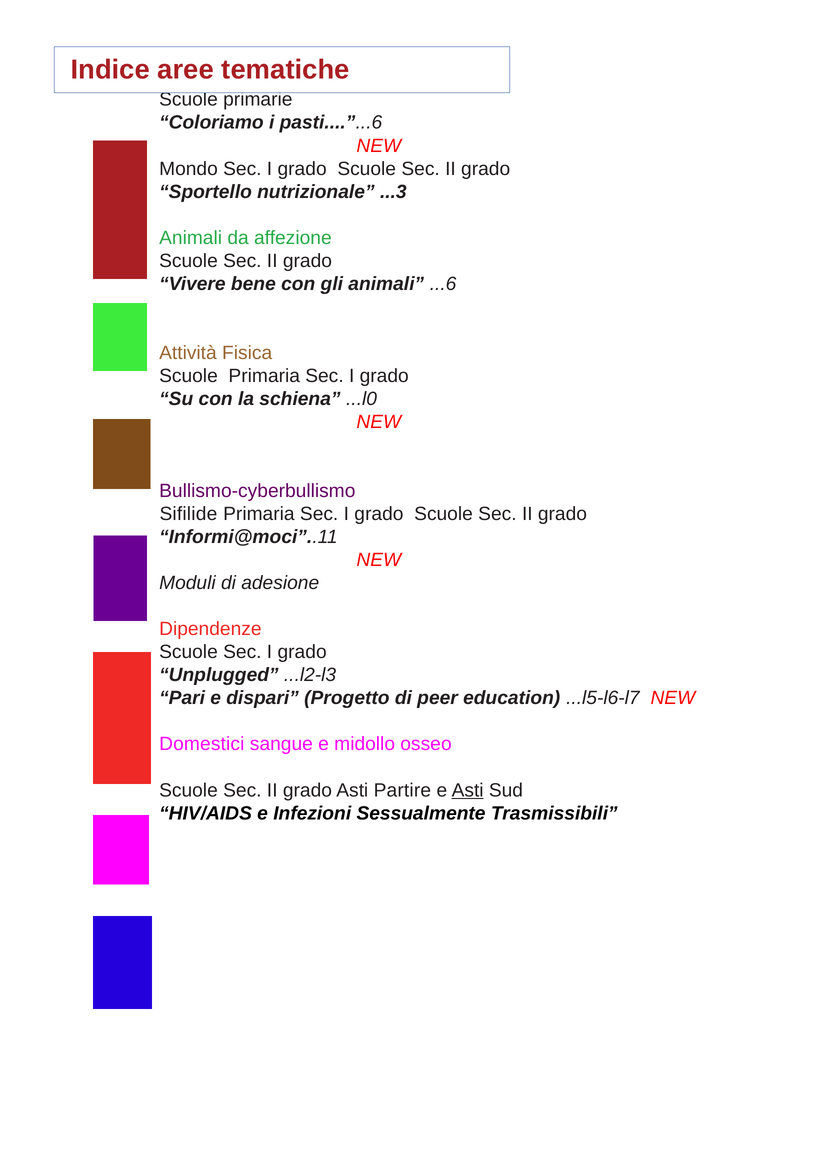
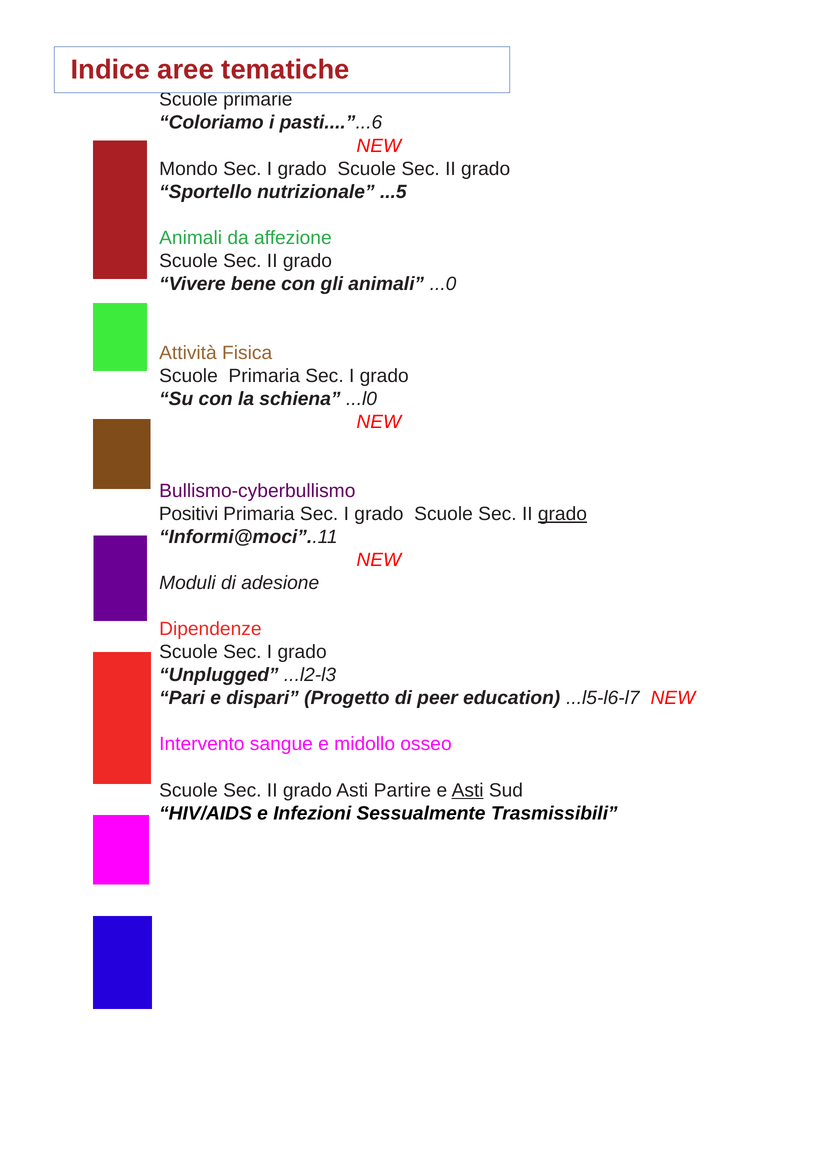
...3: ...3 -> ...5
...6: ...6 -> ...0
Sifilide: Sifilide -> Positivi
grado at (562, 514) underline: none -> present
Domestici: Domestici -> Intervento
